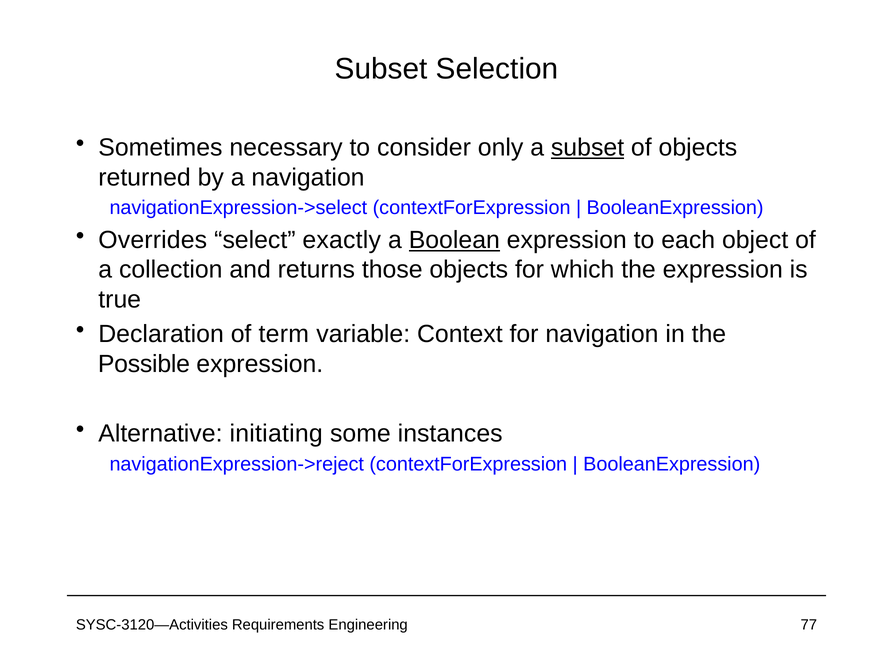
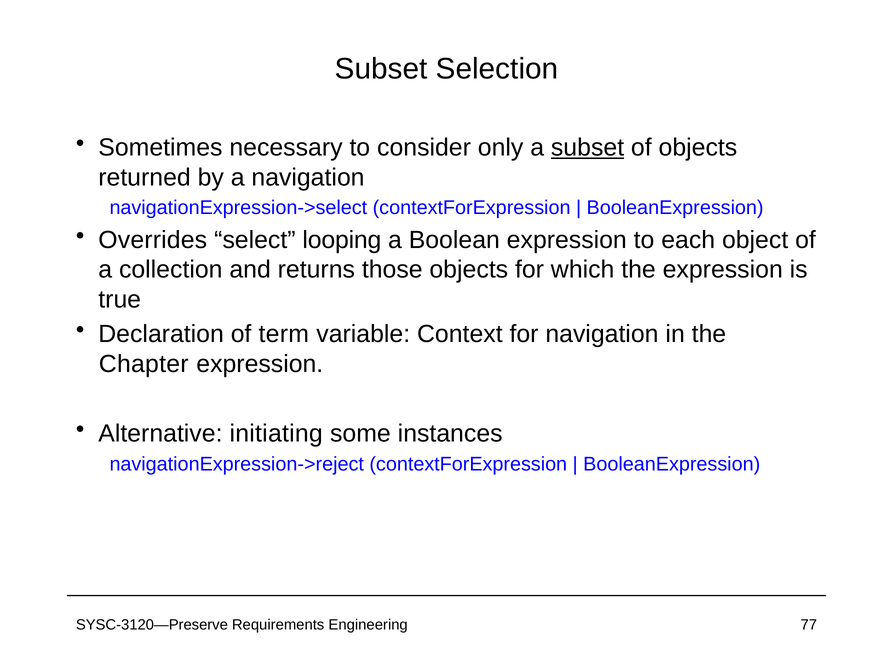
exactly: exactly -> looping
Boolean underline: present -> none
Possible: Possible -> Chapter
SYSC-3120—Activities: SYSC-3120—Activities -> SYSC-3120—Preserve
